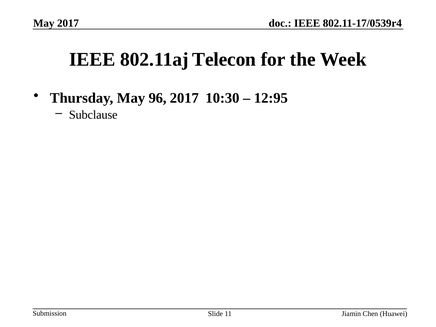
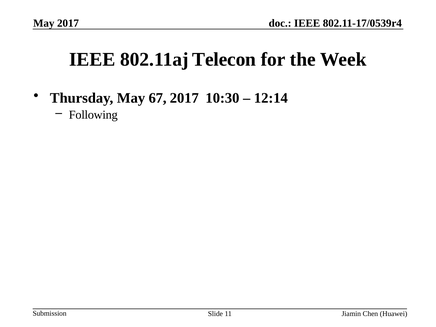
96: 96 -> 67
12:95: 12:95 -> 12:14
Subclause: Subclause -> Following
